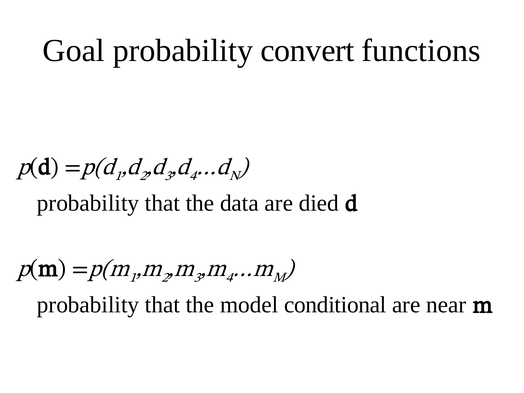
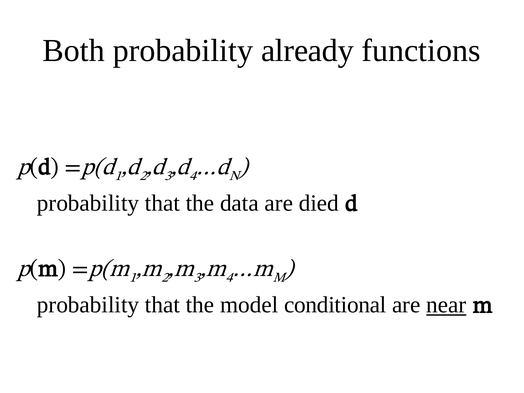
Goal: Goal -> Both
convert: convert -> already
near underline: none -> present
